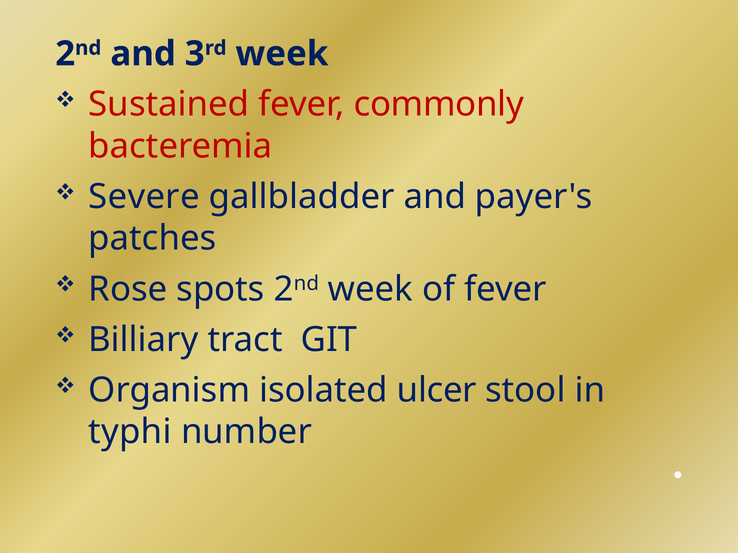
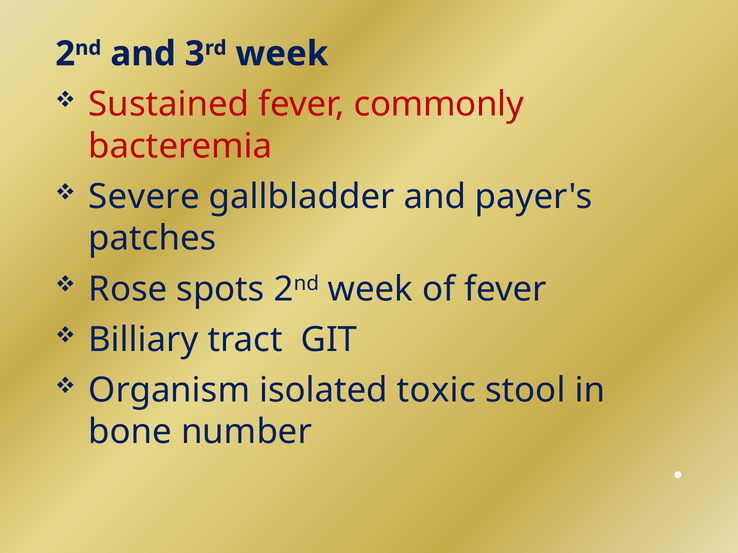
ulcer: ulcer -> toxic
typhi: typhi -> bone
